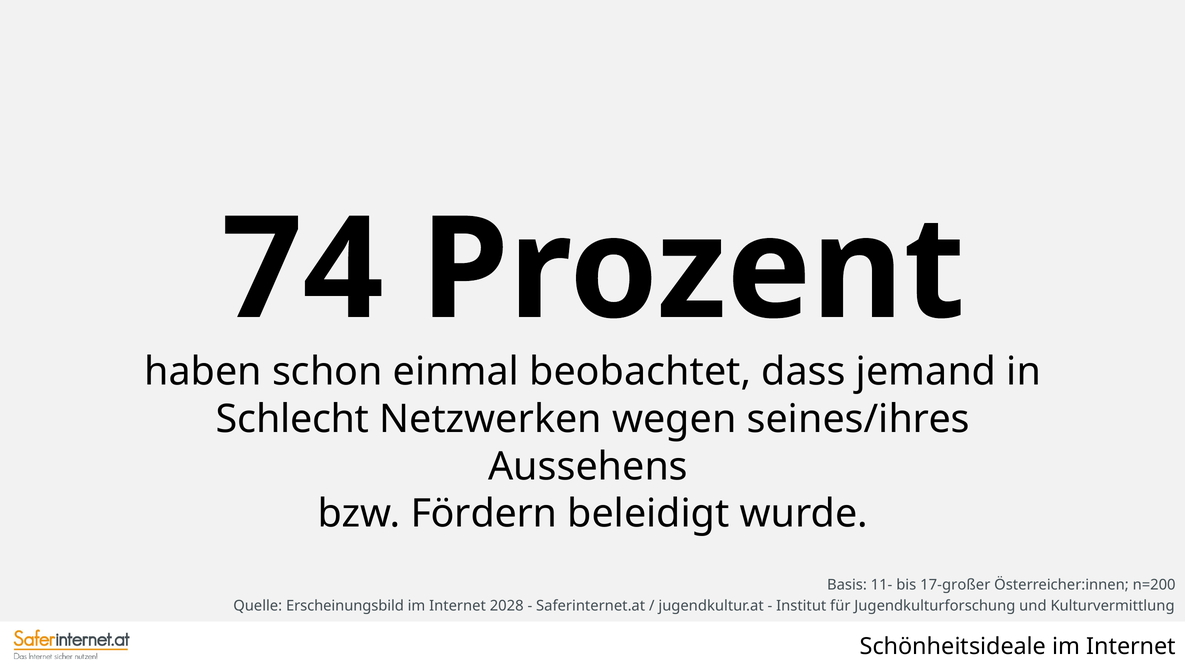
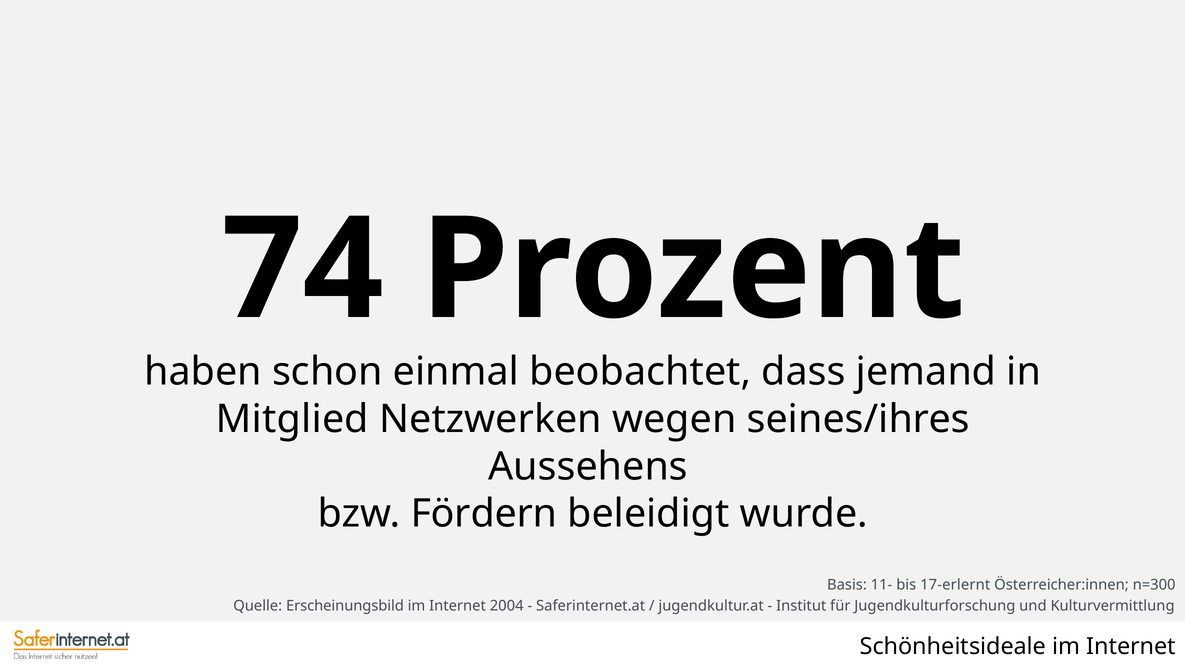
Schlecht: Schlecht -> Mitglied
17-großer: 17-großer -> 17-erlernt
n=200: n=200 -> n=300
2028: 2028 -> 2004
